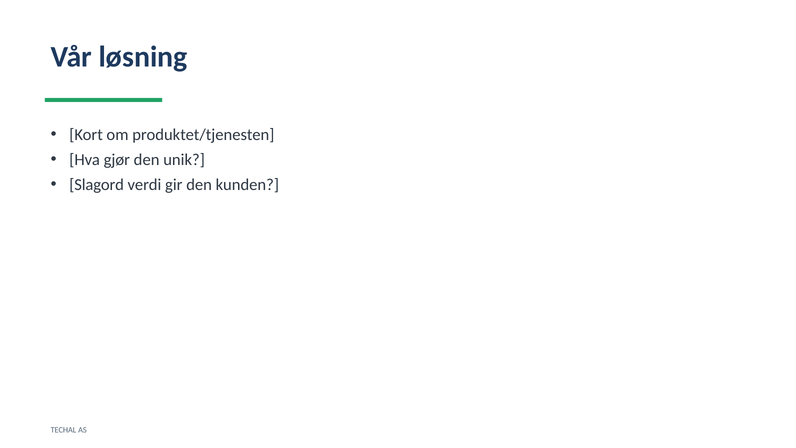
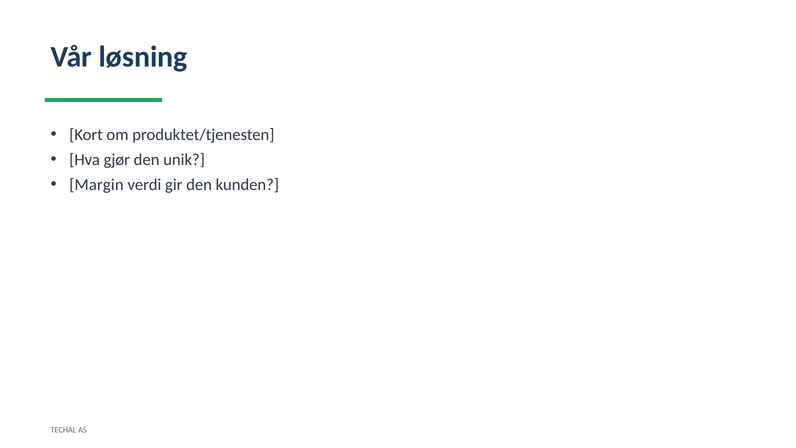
Slagord: Slagord -> Margin
